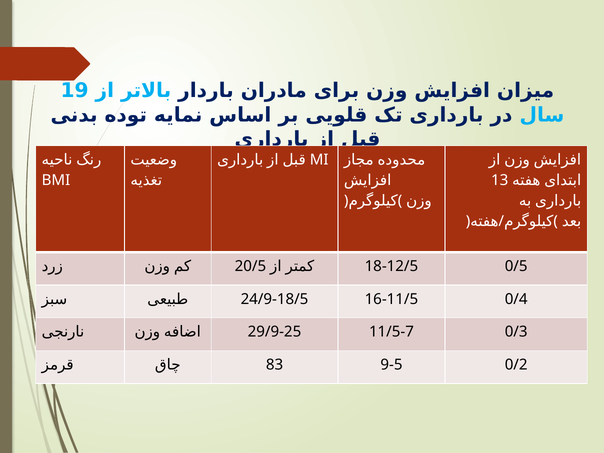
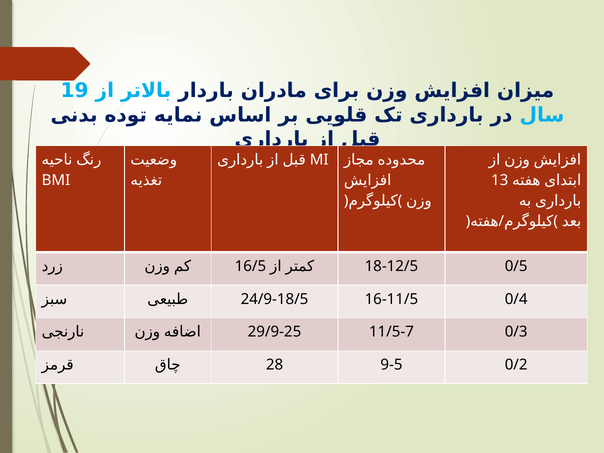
20/5: 20/5 -> 16/5
83: 83 -> 28
